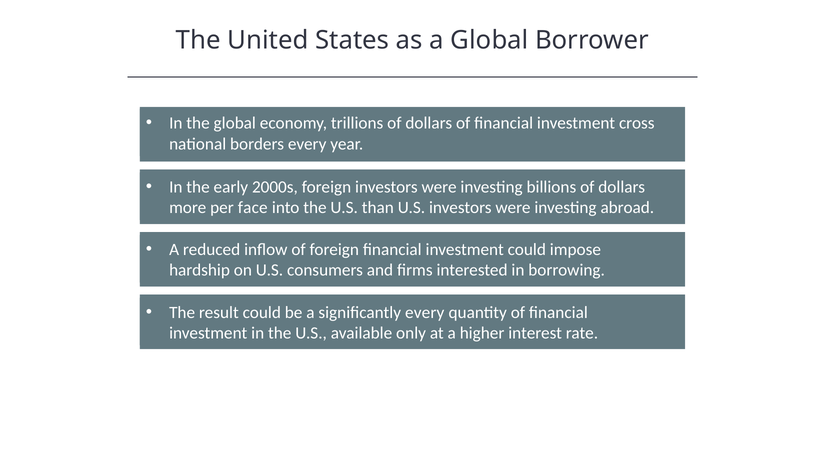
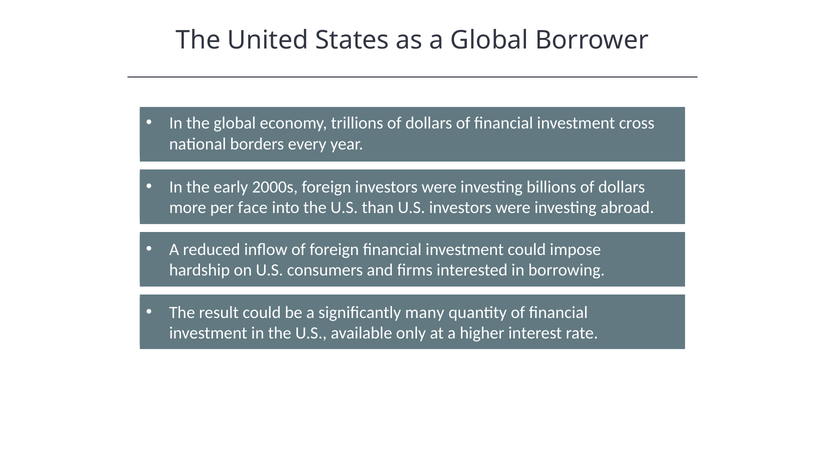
significantly every: every -> many
